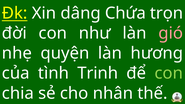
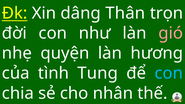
Chứa: Chứa -> Thân
Trinh: Trinh -> Tung
con at (169, 73) colour: light green -> light blue
